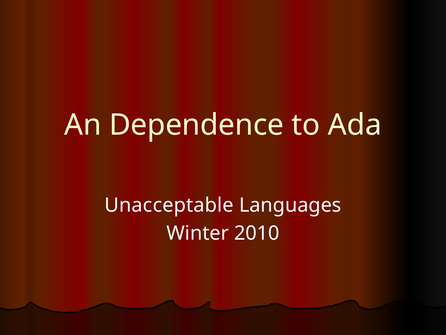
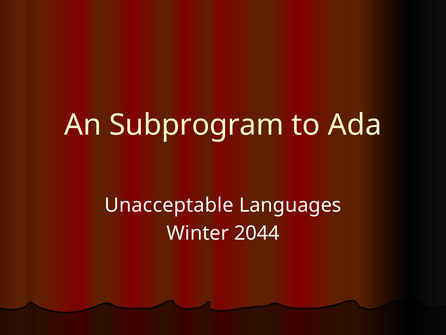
Dependence: Dependence -> Subprogram
2010: 2010 -> 2044
